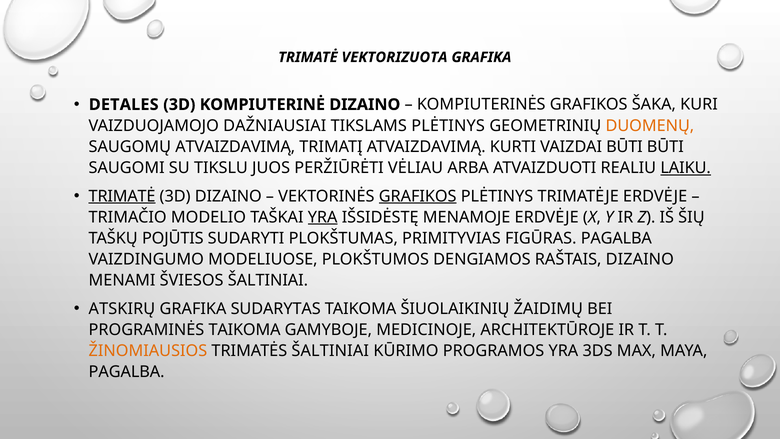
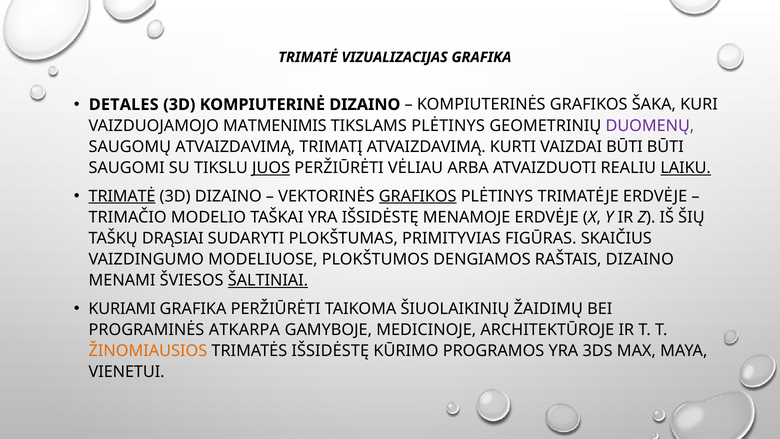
VEKTORIZUOTA: VEKTORIZUOTA -> VIZUALIZACIJAS
DAŽNIAUSIAI: DAŽNIAUSIAI -> MATMENIMIS
DUOMENŲ colour: orange -> purple
JUOS underline: none -> present
YRA at (323, 217) underline: present -> none
POJŪTIS: POJŪTIS -> DRĄSIAI
FIGŪRAS PAGALBA: PAGALBA -> SKAIČIUS
ŠALTINIAI at (268, 280) underline: none -> present
ATSKIRŲ: ATSKIRŲ -> KURIAMI
GRAFIKA SUDARYTAS: SUDARYTAS -> PERŽIŪRĖTI
PROGRAMINĖS TAIKOMA: TAIKOMA -> ATKARPA
TRIMATĖS ŠALTINIAI: ŠALTINIAI -> IŠSIDĖSTĘ
PAGALBA at (127, 372): PAGALBA -> VIENETUI
